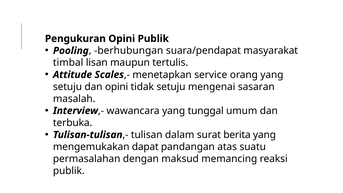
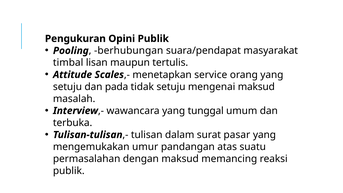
dan opini: opini -> pada
mengenai sasaran: sasaran -> maksud
berita: berita -> pasar
dapat: dapat -> umur
